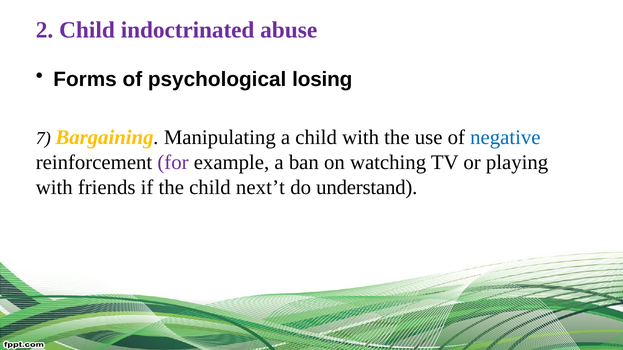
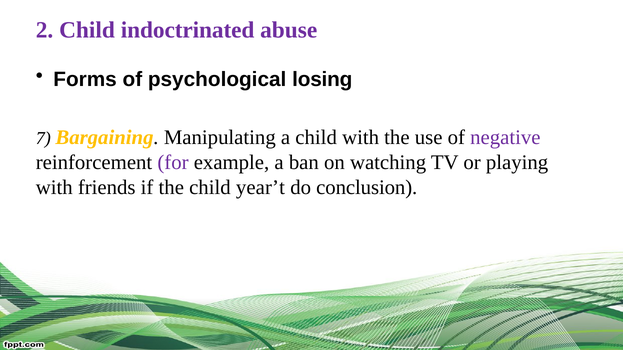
negative colour: blue -> purple
next’t: next’t -> year’t
understand: understand -> conclusion
